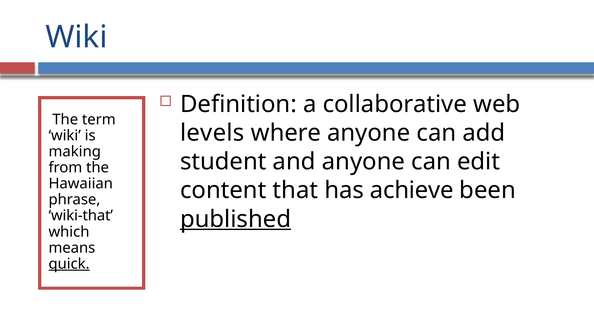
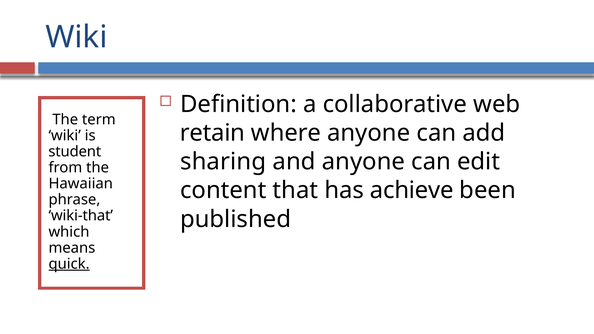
levels: levels -> retain
making: making -> student
student: student -> sharing
published underline: present -> none
